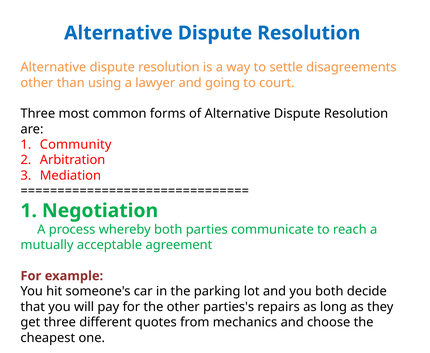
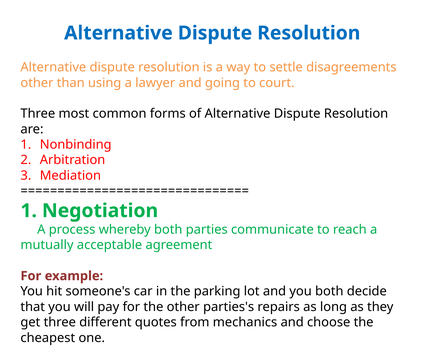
Community: Community -> Nonbinding
